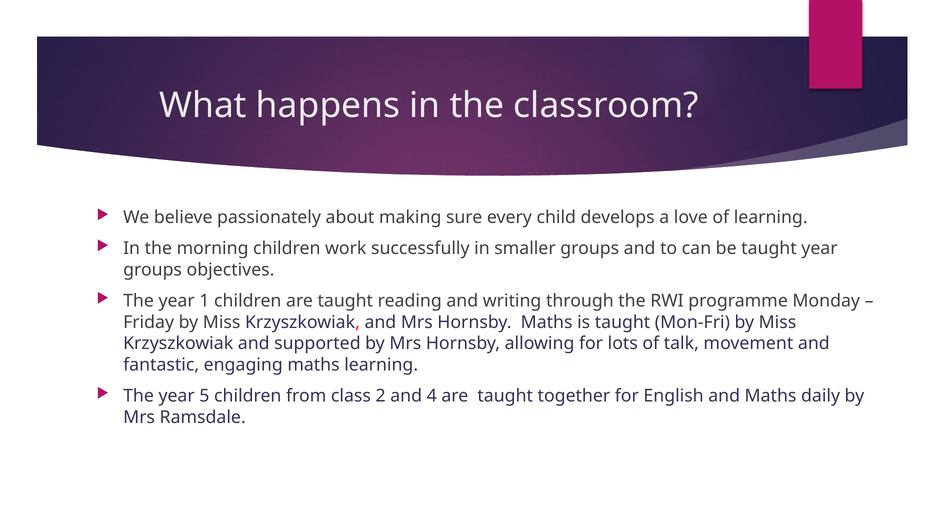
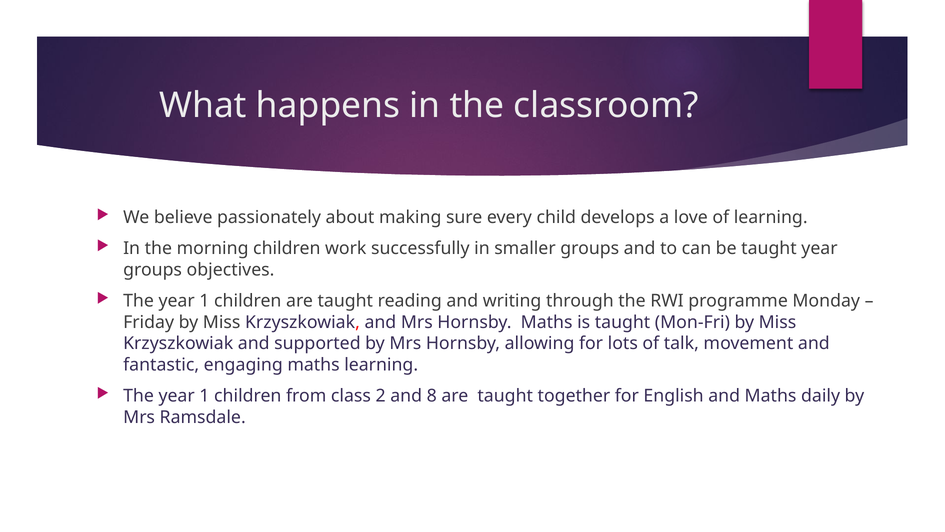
5 at (204, 396): 5 -> 1
4: 4 -> 8
